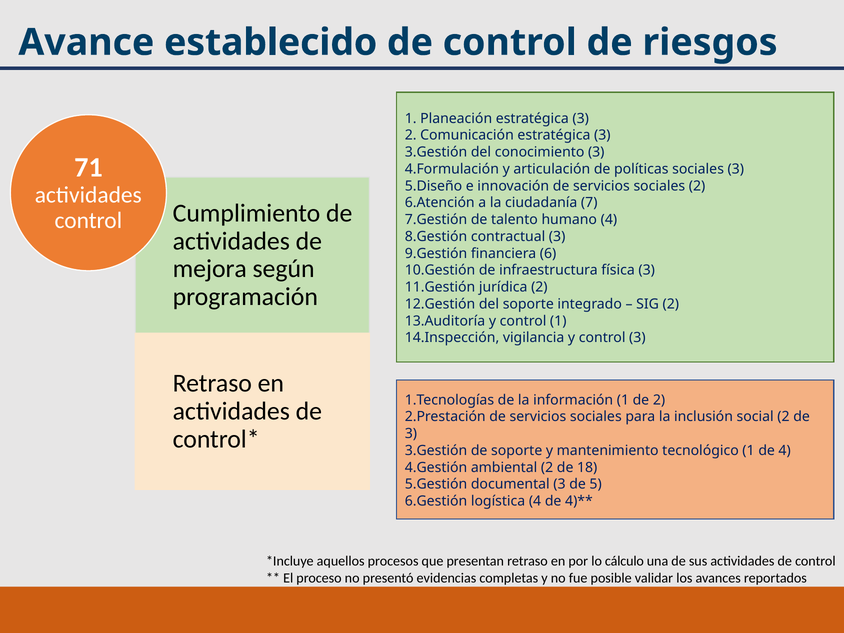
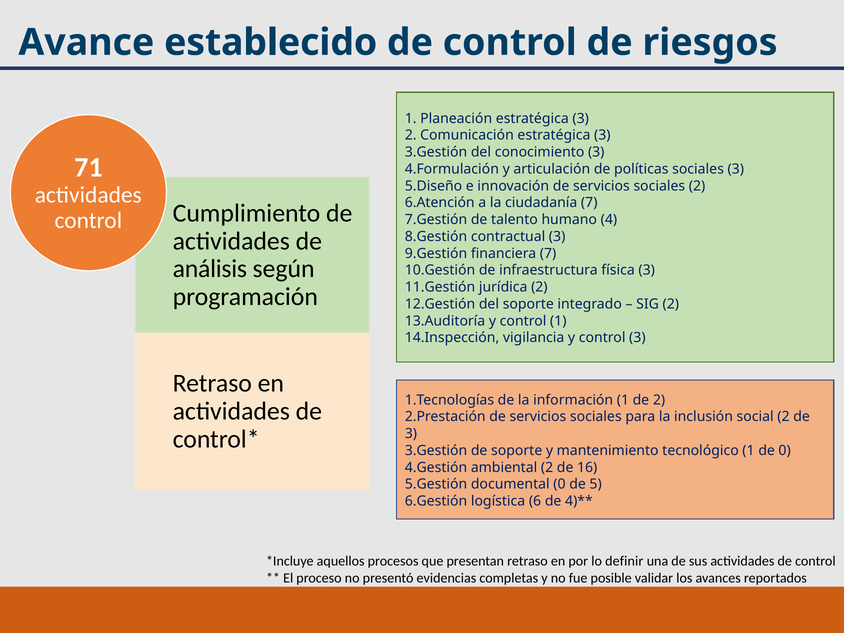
financiera 6: 6 -> 7
mejora: mejora -> análisis
de 4: 4 -> 0
18: 18 -> 16
documental 3: 3 -> 0
logística 4: 4 -> 6
cálculo: cálculo -> definir
